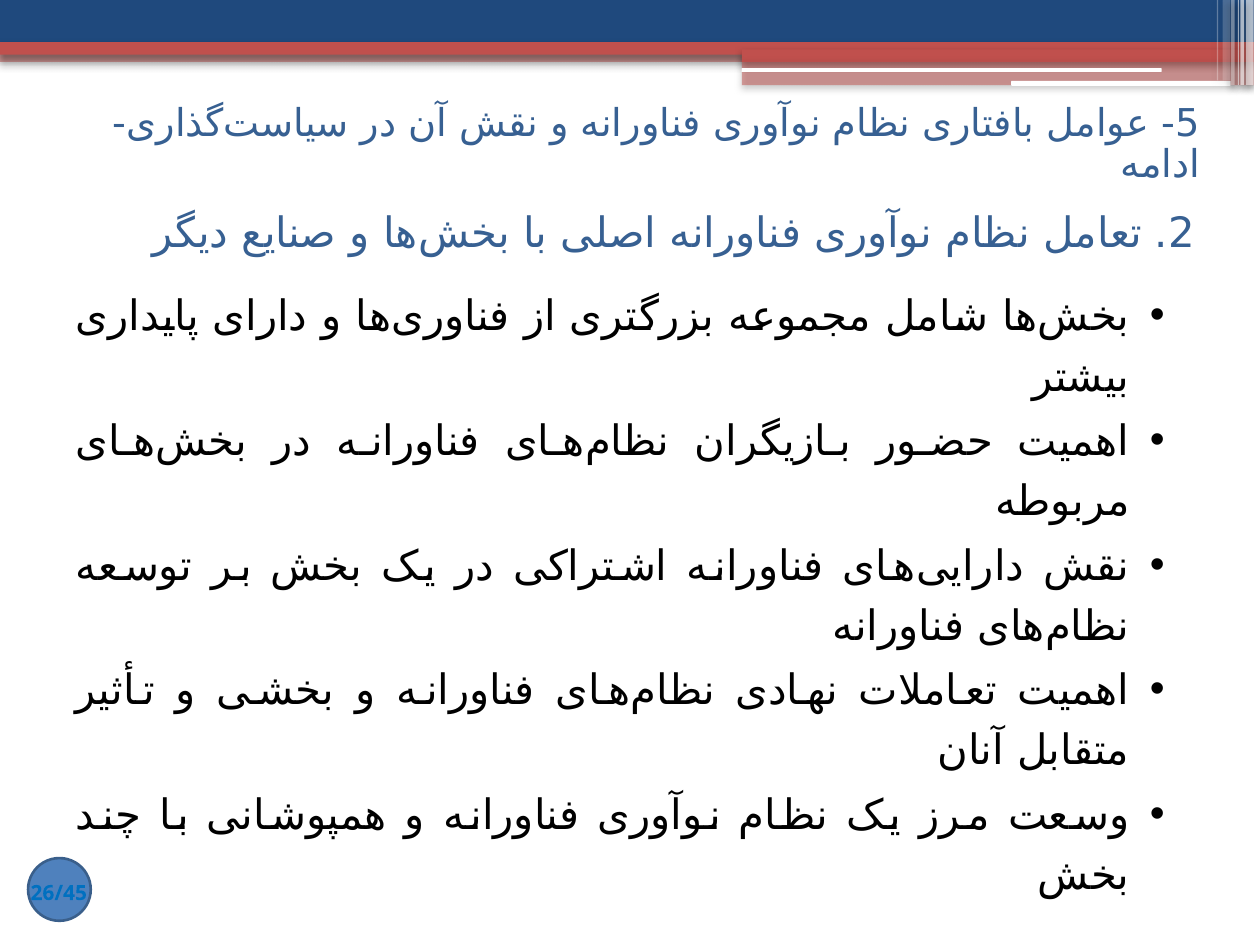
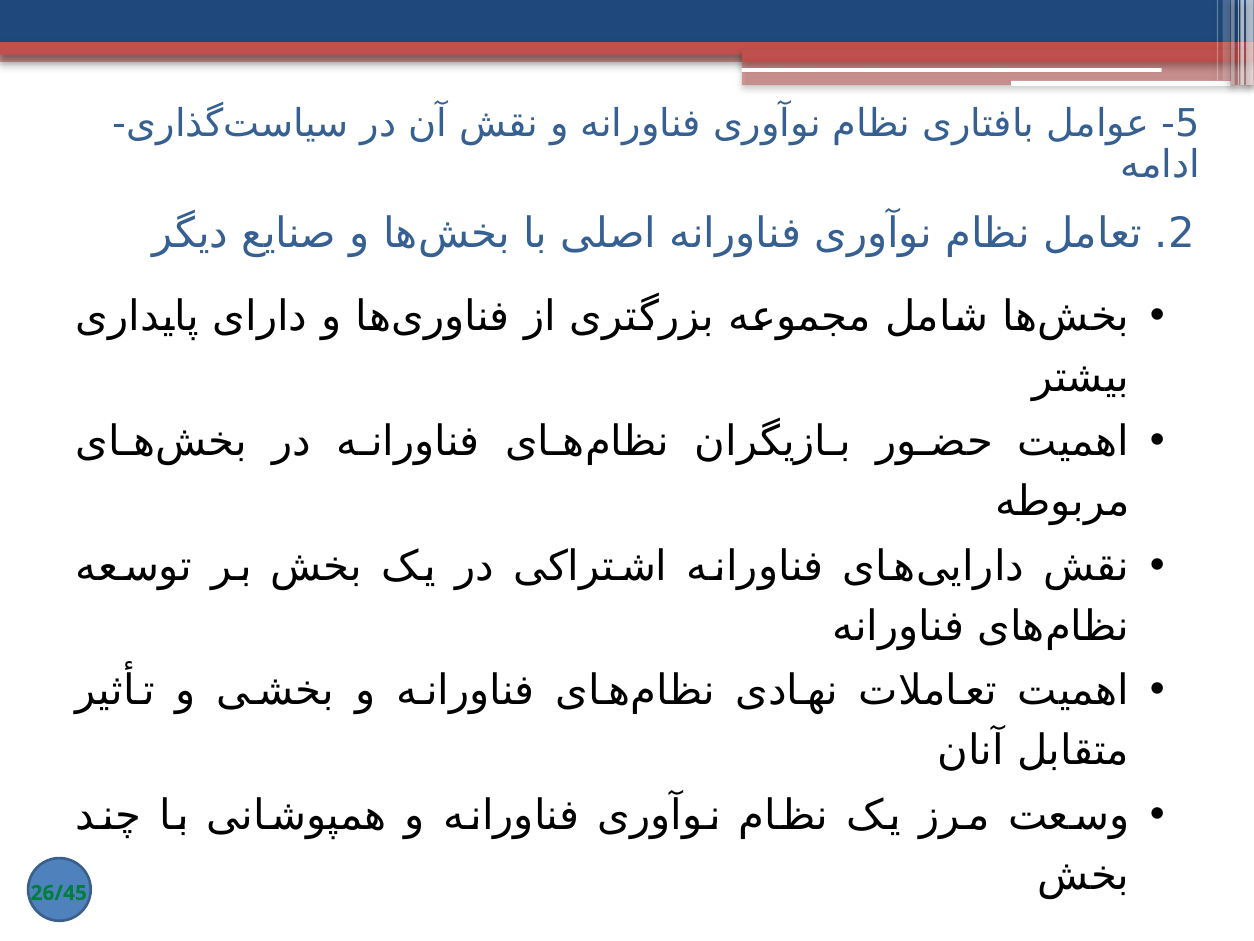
26/45 colour: blue -> green
